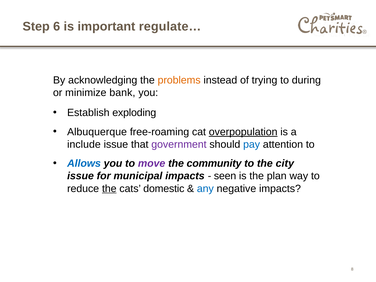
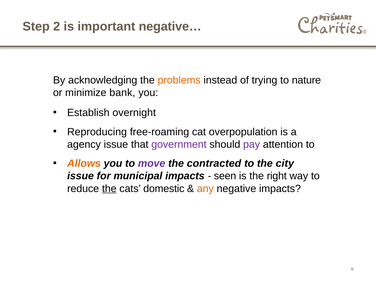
6: 6 -> 2
regulate…: regulate… -> negative…
during: during -> nature
exploding: exploding -> overnight
Albuquerque: Albuquerque -> Reproducing
overpopulation underline: present -> none
include: include -> agency
pay colour: blue -> purple
Allows colour: blue -> orange
community: community -> contracted
plan: plan -> right
any colour: blue -> orange
